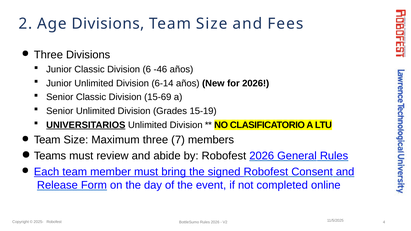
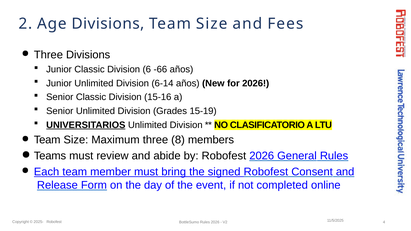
-46: -46 -> -66
15-69: 15-69 -> 15-16
7: 7 -> 8
